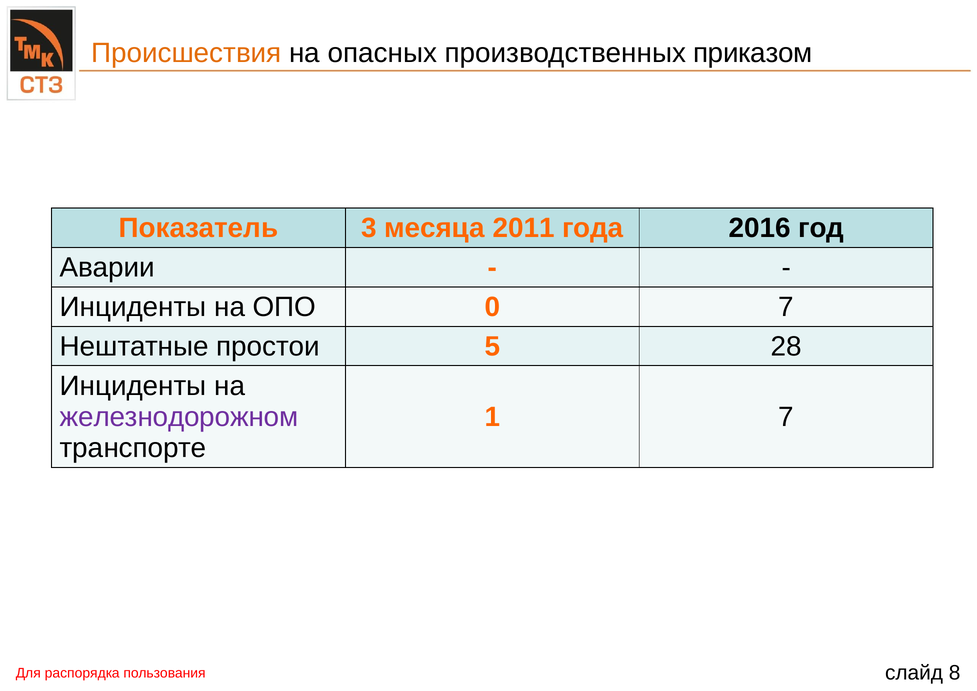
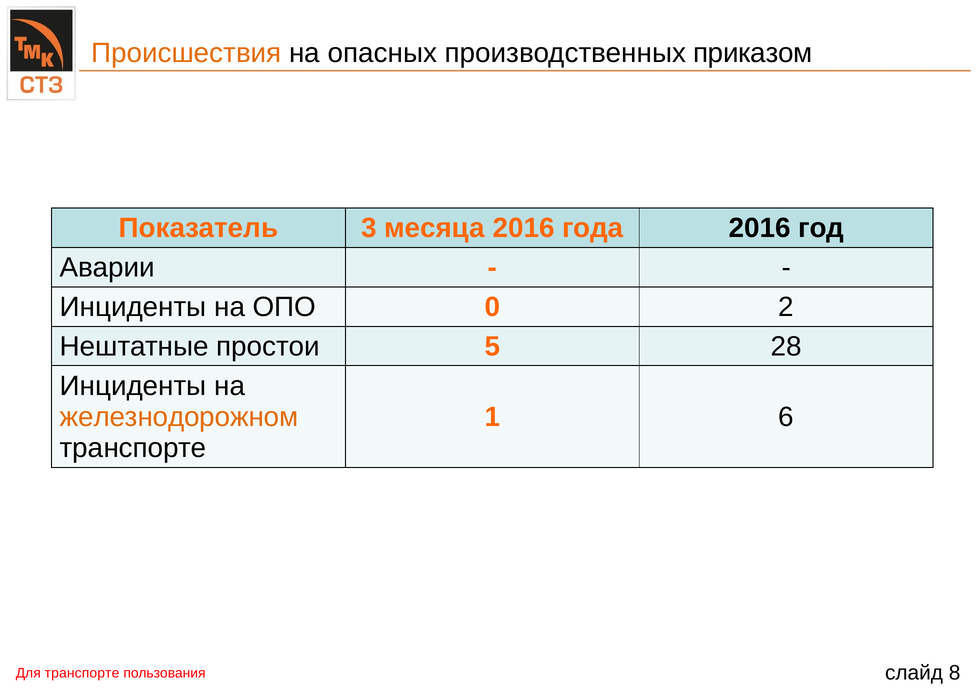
месяца 2011: 2011 -> 2016
0 7: 7 -> 2
железнодорожном colour: purple -> orange
1 7: 7 -> 6
Для распорядка: распорядка -> транспорте
